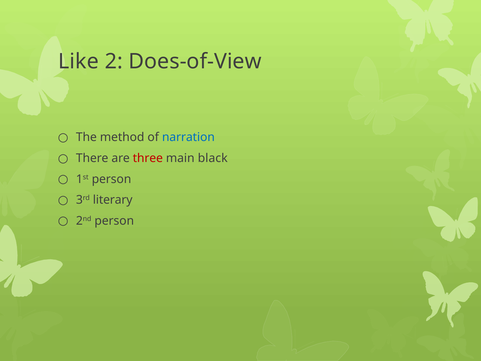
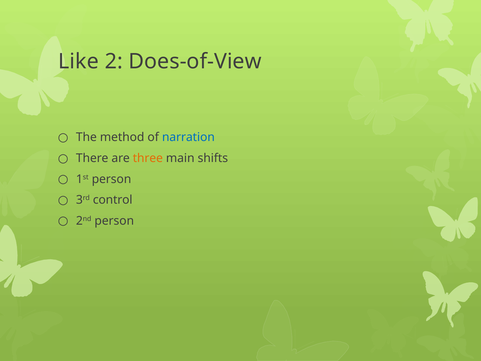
three colour: red -> orange
black: black -> shifts
literary: literary -> control
